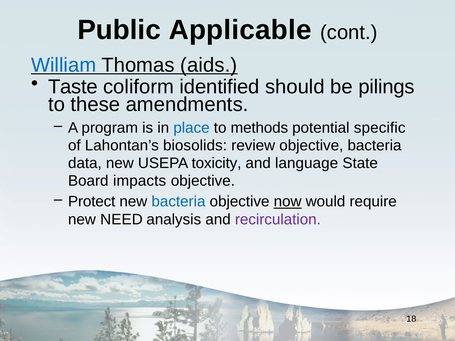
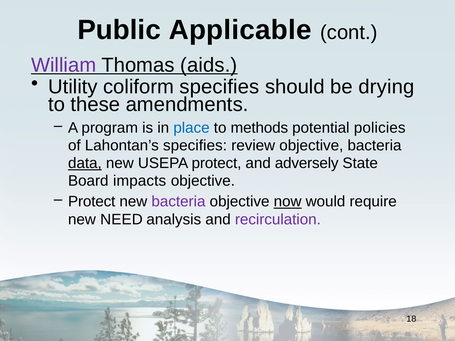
William colour: blue -> purple
Taste: Taste -> Utility
coliform identified: identified -> specifies
pilings: pilings -> drying
specific: specific -> policies
Lahontan’s biosolids: biosolids -> specifies
data underline: none -> present
USEPA toxicity: toxicity -> protect
language: language -> adversely
bacteria at (178, 202) colour: blue -> purple
